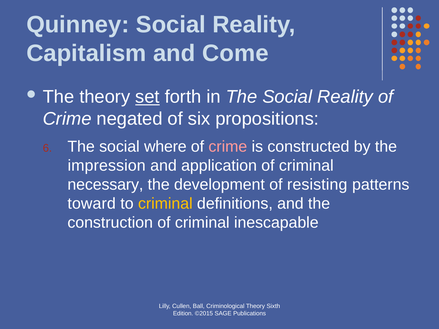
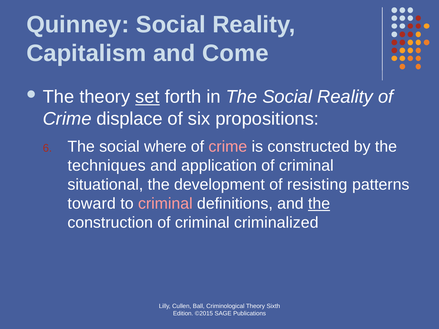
negated: negated -> displace
impression: impression -> techniques
necessary: necessary -> situational
criminal at (165, 204) colour: yellow -> pink
the at (319, 204) underline: none -> present
inescapable: inescapable -> criminalized
